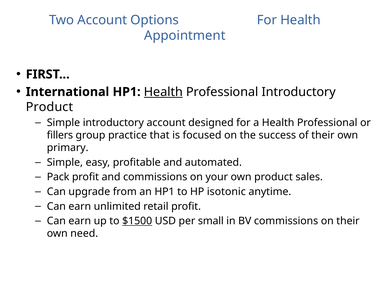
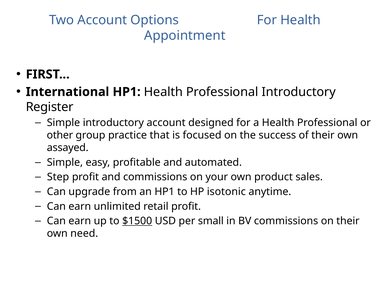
Health at (163, 92) underline: present -> none
Product at (50, 107): Product -> Register
fillers: fillers -> other
primary: primary -> assayed
Pack: Pack -> Step
